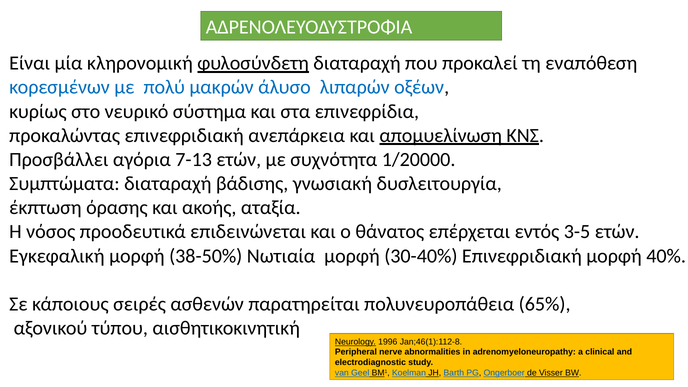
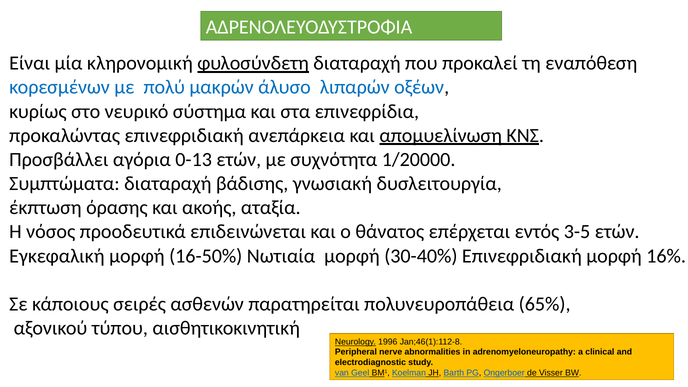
7-13: 7-13 -> 0-13
38-50%: 38-50% -> 16-50%
40%: 40% -> 16%
